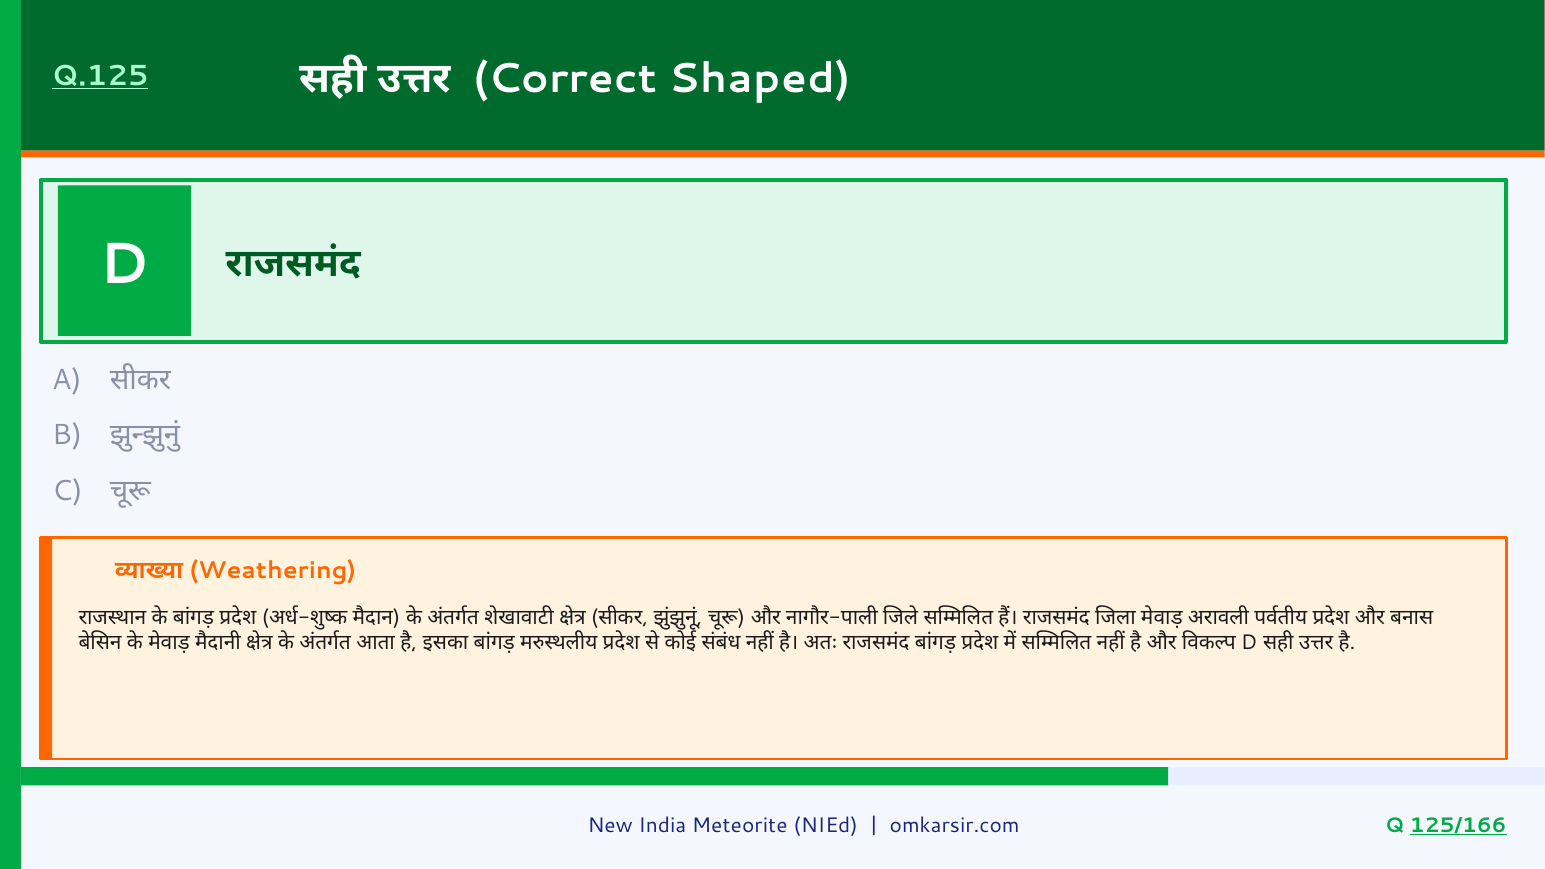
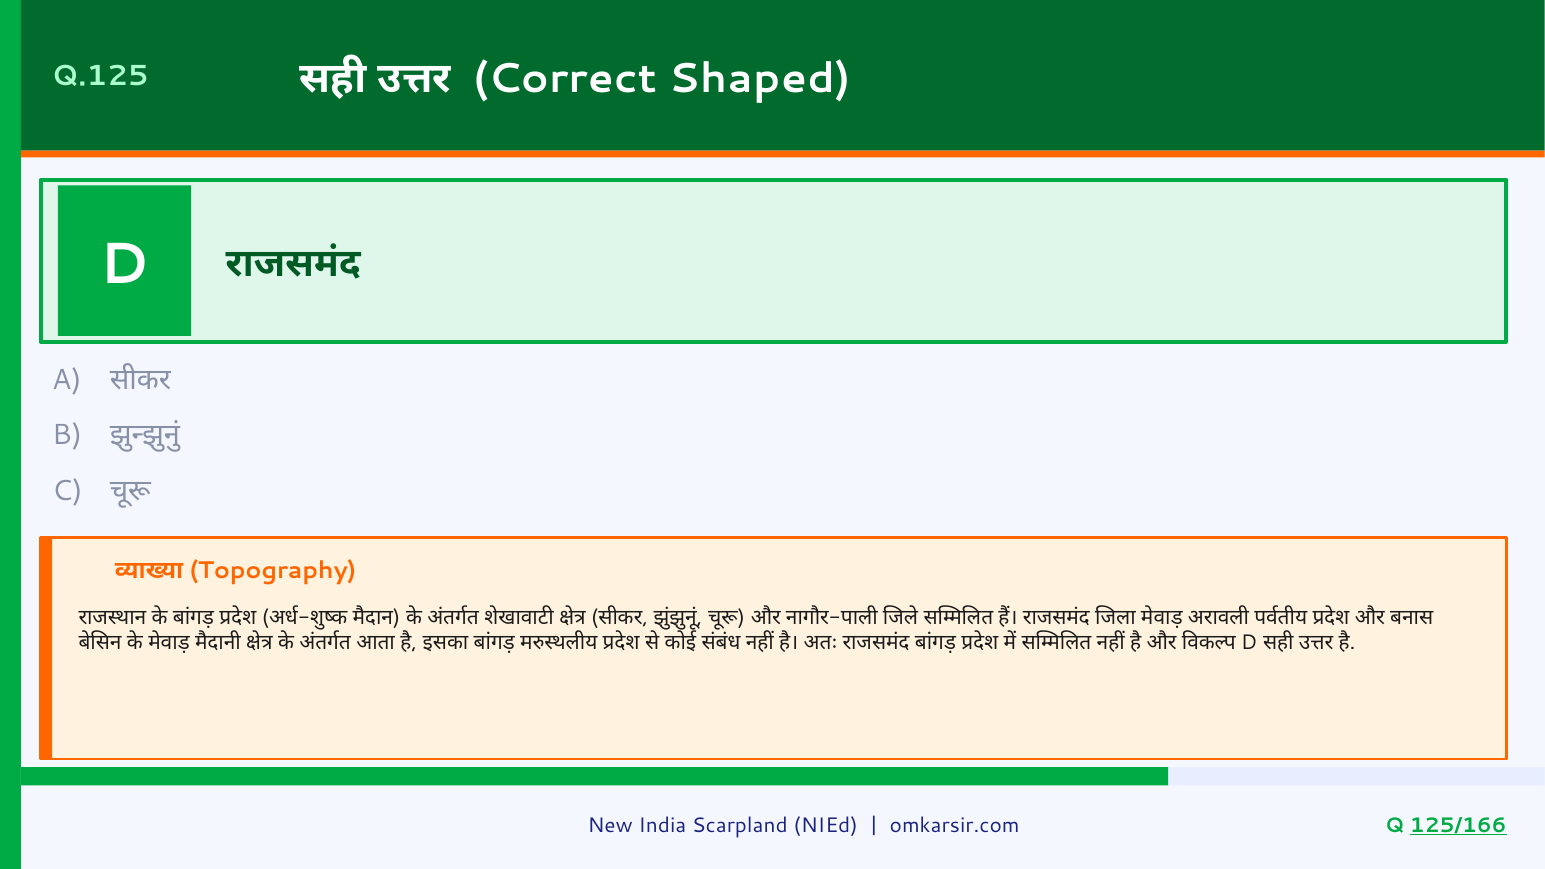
Q.125 underline: present -> none
Weathering: Weathering -> Topography
Meteorite: Meteorite -> Scarpland
